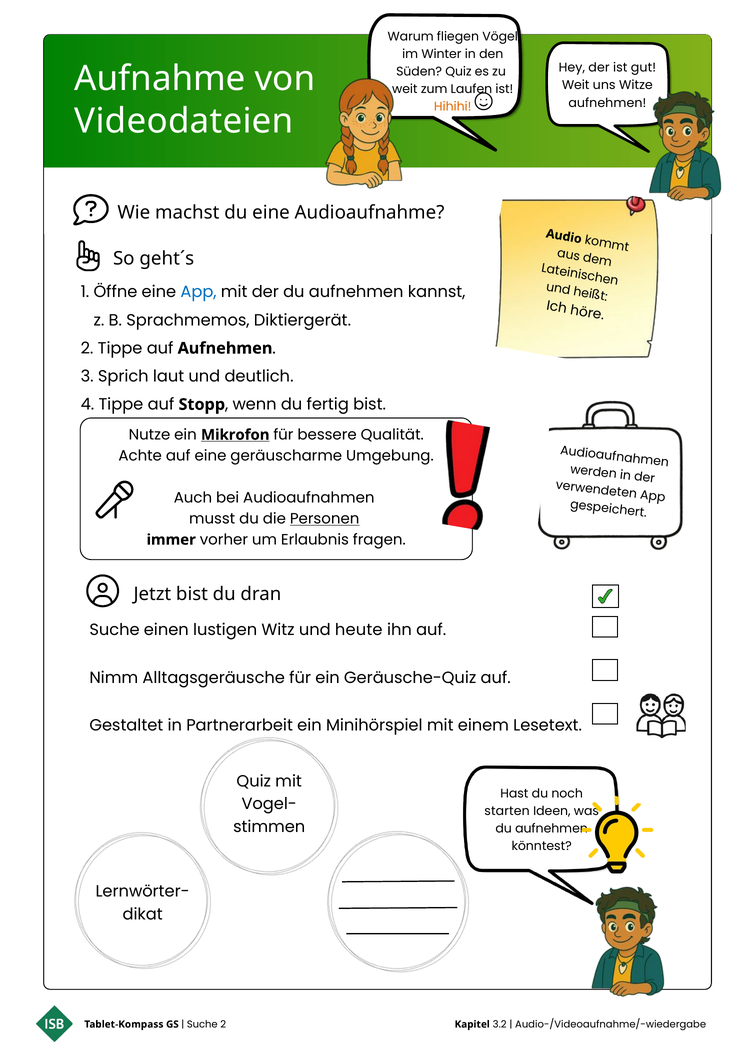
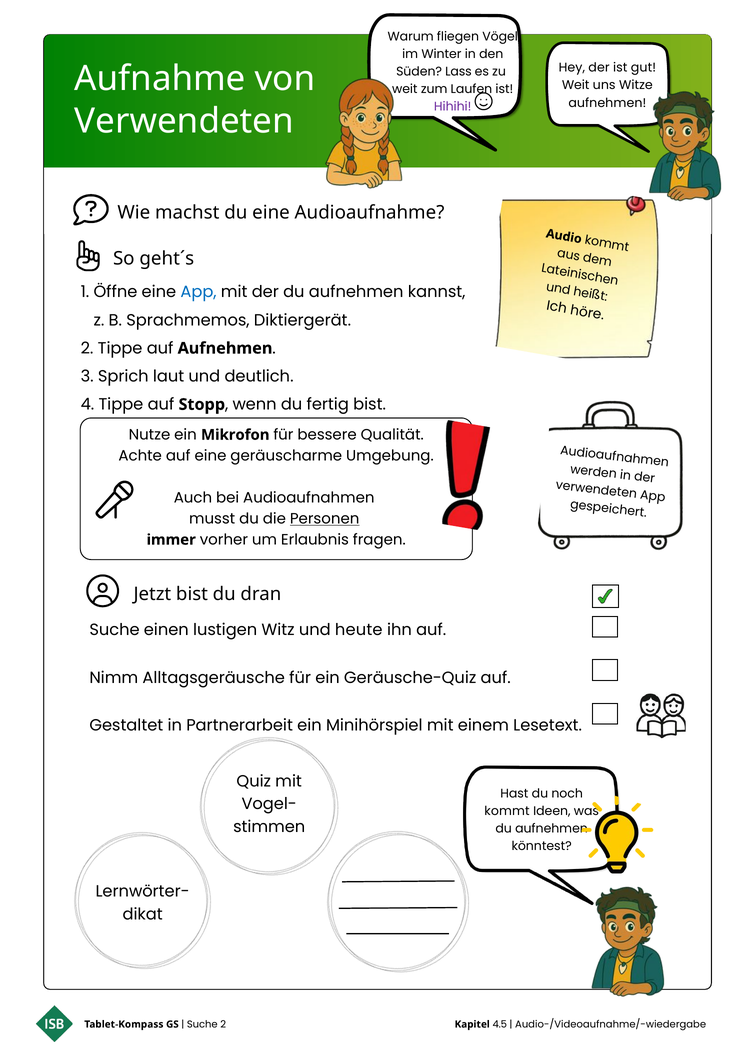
Quiz at (458, 72): Quiz -> Lass
Hihihi colour: orange -> purple
Videodateien at (184, 121): Videodateien -> Verwendeten
Mikrofon underline: present -> none
starten at (507, 811): starten -> kommt
3.2: 3.2 -> 4.5
